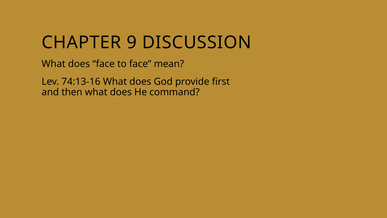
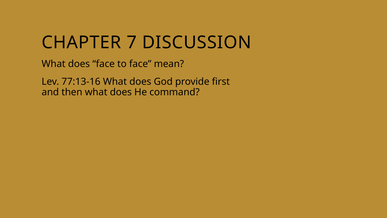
9: 9 -> 7
74:13-16: 74:13-16 -> 77:13-16
